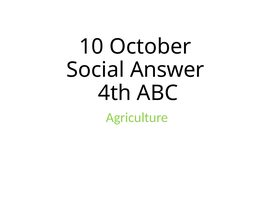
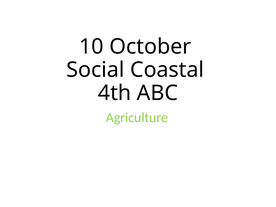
Answer: Answer -> Coastal
